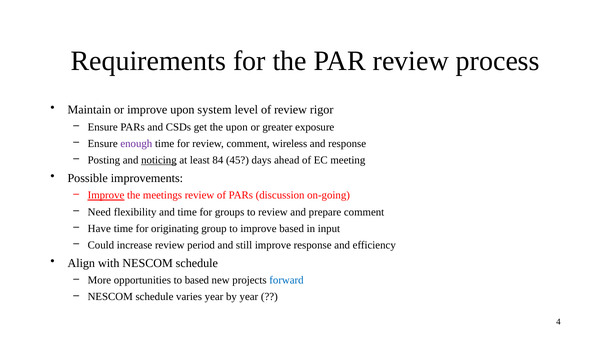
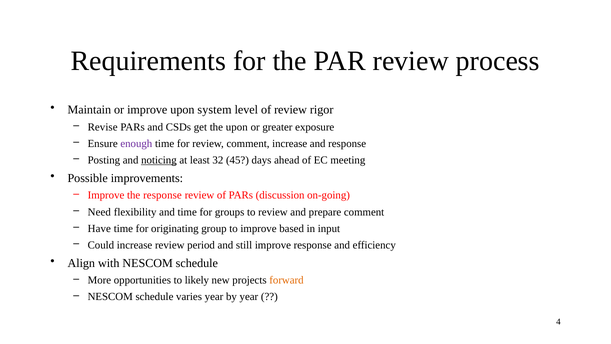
Ensure at (103, 127): Ensure -> Revise
comment wireless: wireless -> increase
84: 84 -> 32
Improve at (106, 195) underline: present -> none
the meetings: meetings -> response
to based: based -> likely
forward colour: blue -> orange
